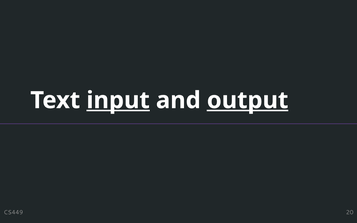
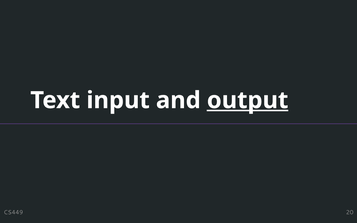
input underline: present -> none
